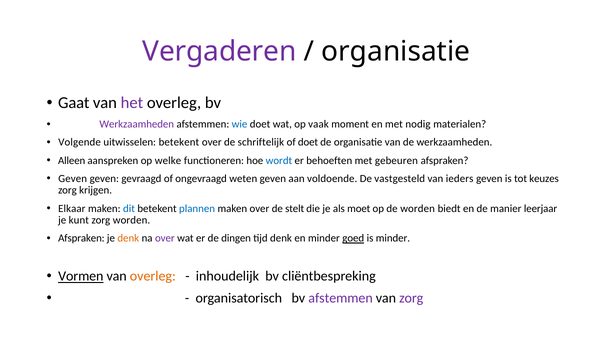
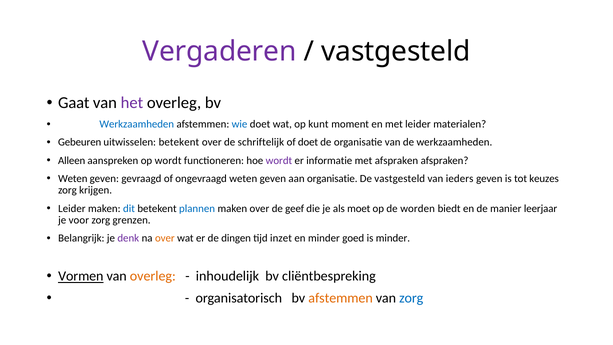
organisatie at (396, 51): organisatie -> vastgesteld
Werkzaamheden at (137, 124) colour: purple -> blue
vaak: vaak -> kunt
met nodig: nodig -> leider
Volgende: Volgende -> Gebeuren
op welke: welke -> wordt
wordt at (279, 160) colour: blue -> purple
behoeften: behoeften -> informatie
met gebeuren: gebeuren -> afspraken
Geven at (73, 179): Geven -> Weten
aan voldoende: voldoende -> organisatie
Elkaar at (72, 208): Elkaar -> Leider
stelt: stelt -> geef
kunt: kunt -> voor
zorg worden: worden -> grenzen
Afspraken at (81, 238): Afspraken -> Belangrijk
denk at (128, 238) colour: orange -> purple
over at (165, 238) colour: purple -> orange
tijd denk: denk -> inzet
goed underline: present -> none
afstemmen at (341, 298) colour: purple -> orange
zorg at (411, 298) colour: purple -> blue
